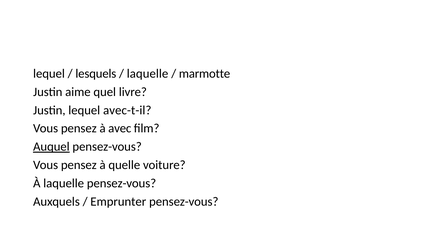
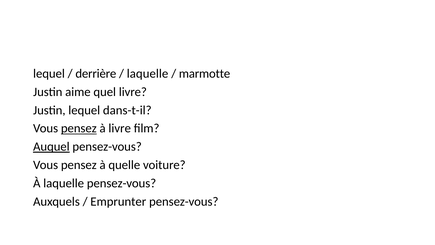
lesquels: lesquels -> derrière
avec-t-il: avec-t-il -> dans-t-il
pensez at (79, 128) underline: none -> present
à avec: avec -> livre
